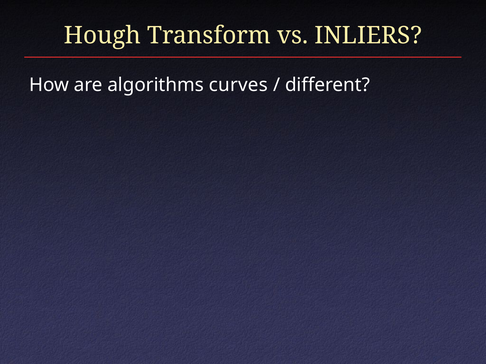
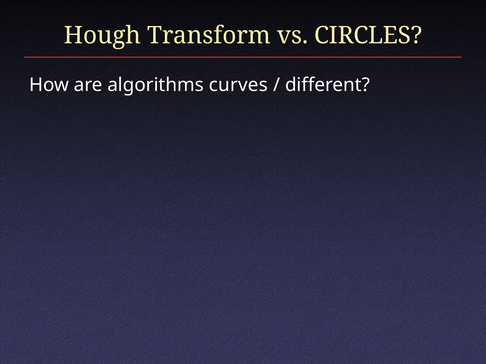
INLIERS: INLIERS -> CIRCLES
